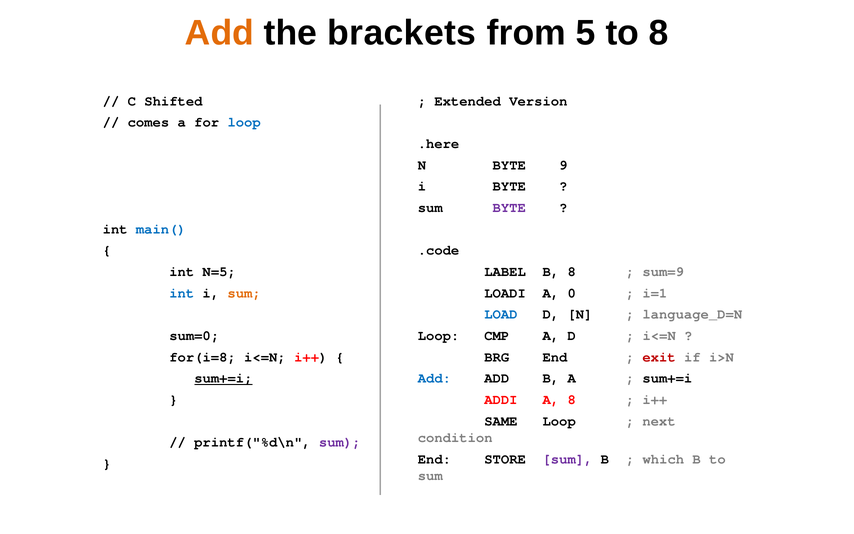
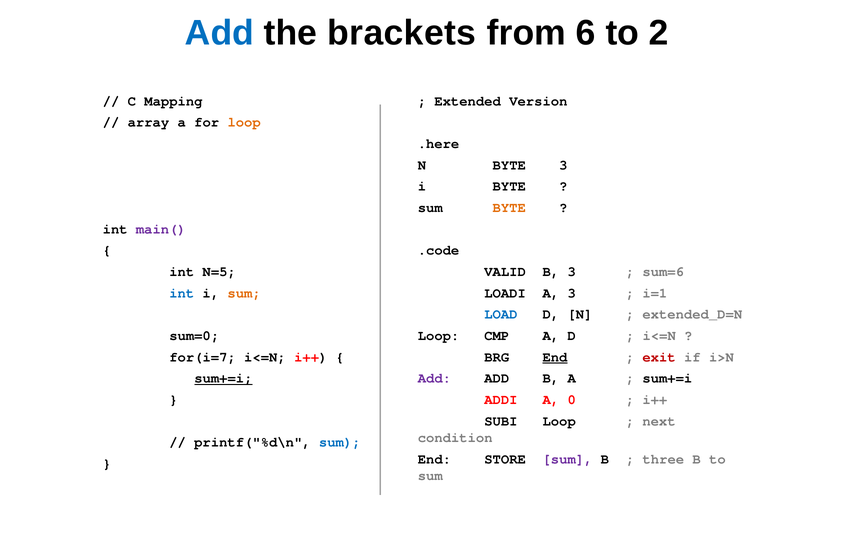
Add at (219, 33) colour: orange -> blue
5: 5 -> 6
to 8: 8 -> 2
Shifted: Shifted -> Mapping
comes: comes -> array
loop at (244, 122) colour: blue -> orange
BYTE 9: 9 -> 3
BYTE at (509, 208) colour: purple -> orange
main( colour: blue -> purple
LABEL: LABEL -> VALID
B 8: 8 -> 3
sum=9: sum=9 -> sum=6
A 0: 0 -> 3
language_D=N: language_D=N -> extended_D=N
for(i=8: for(i=8 -> for(i=7
End at (555, 357) underline: none -> present
Add at (434, 378) colour: blue -> purple
A 8: 8 -> 0
SAME: SAME -> SUBI
sum at (340, 442) colour: purple -> blue
which: which -> three
